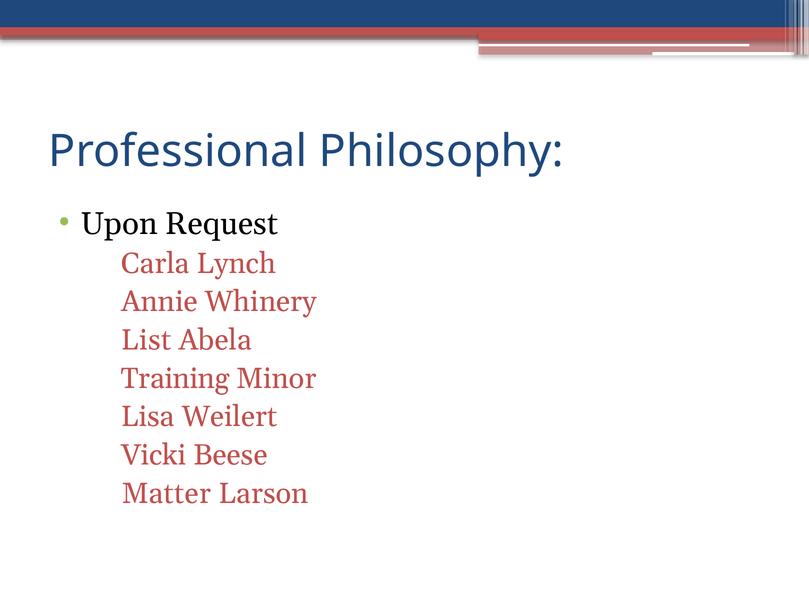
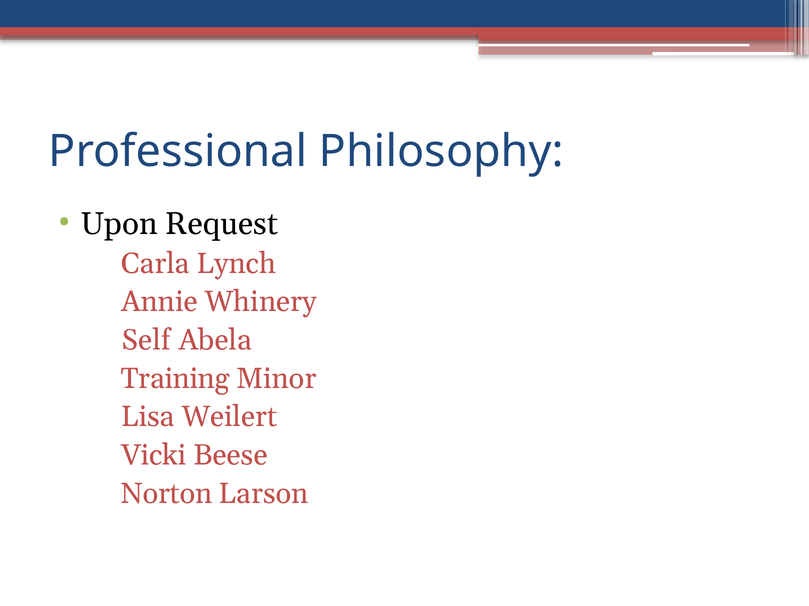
List: List -> Self
Matter: Matter -> Norton
